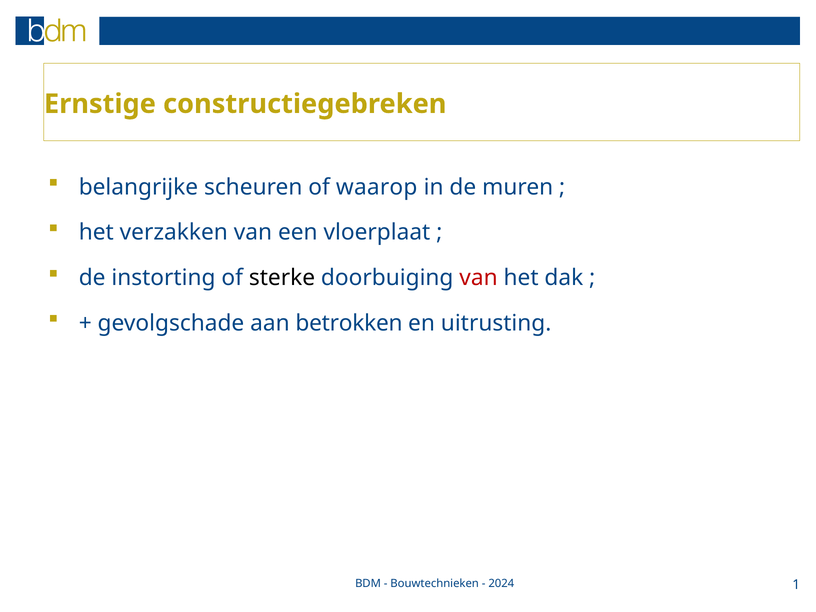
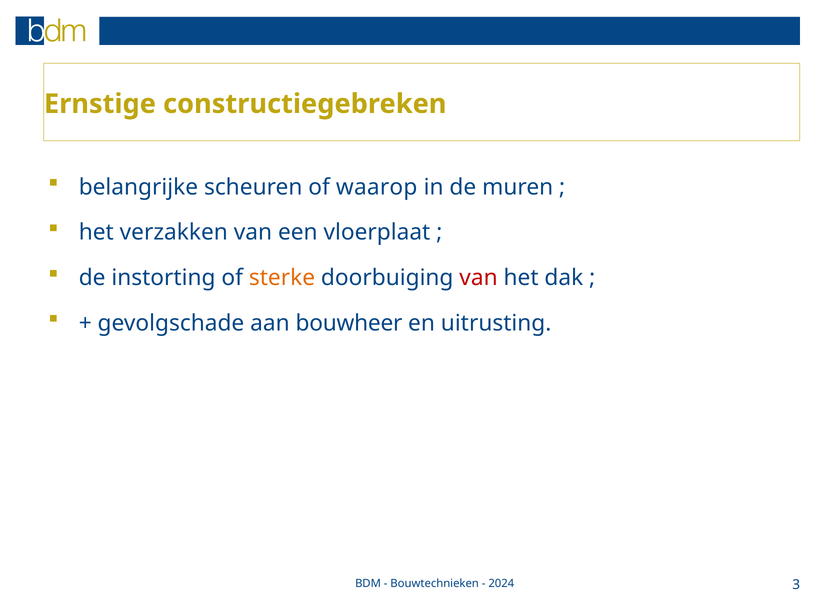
sterke colour: black -> orange
betrokken: betrokken -> bouwheer
1: 1 -> 3
